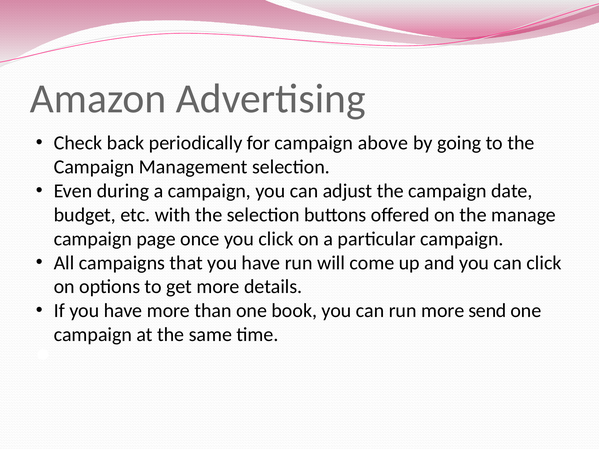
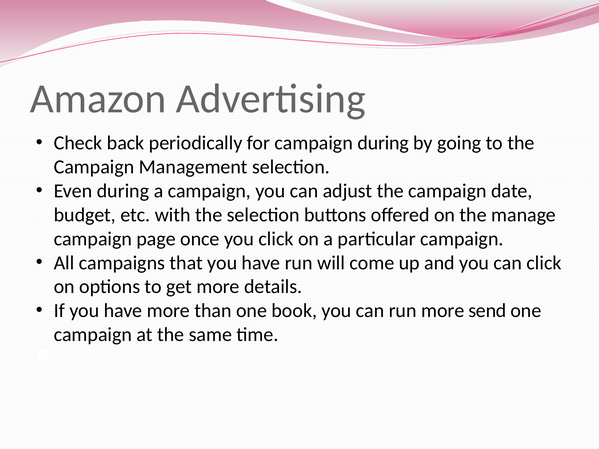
campaign above: above -> during
